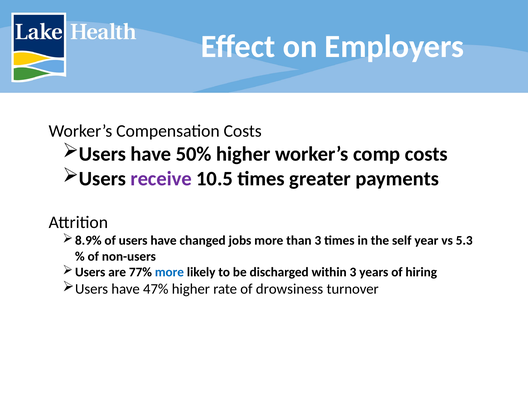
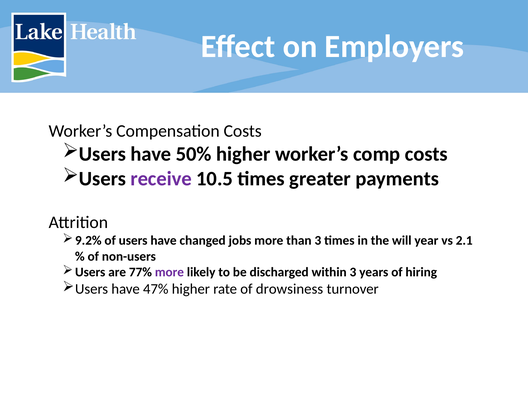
8.9%: 8.9% -> 9.2%
self: self -> will
5.3: 5.3 -> 2.1
more at (169, 272) colour: blue -> purple
